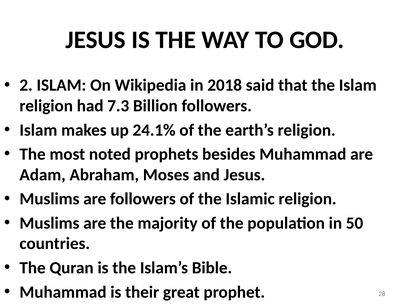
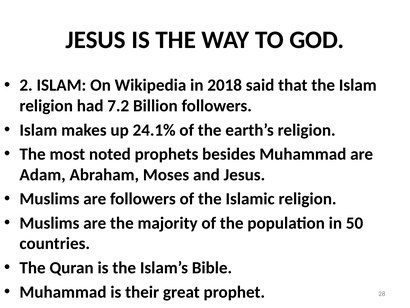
7.3: 7.3 -> 7.2
